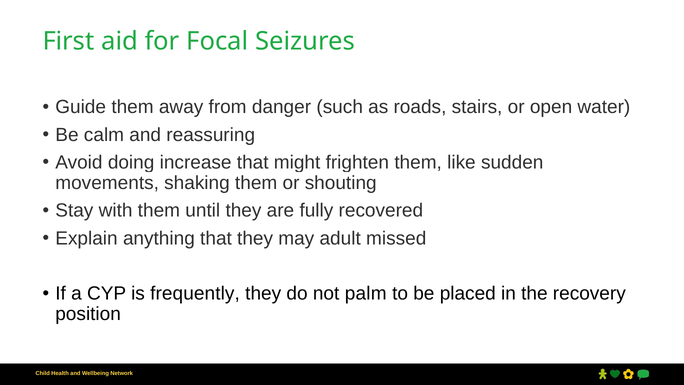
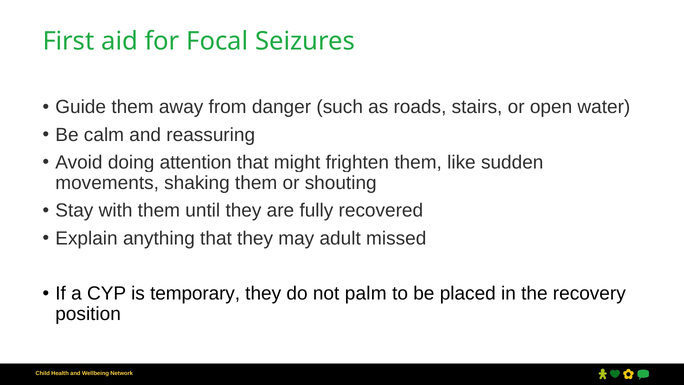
increase: increase -> attention
frequently: frequently -> temporary
